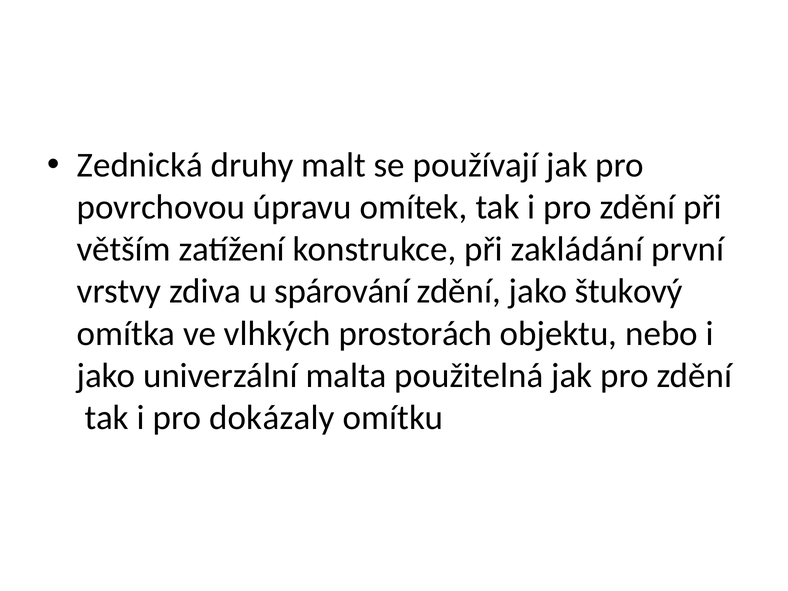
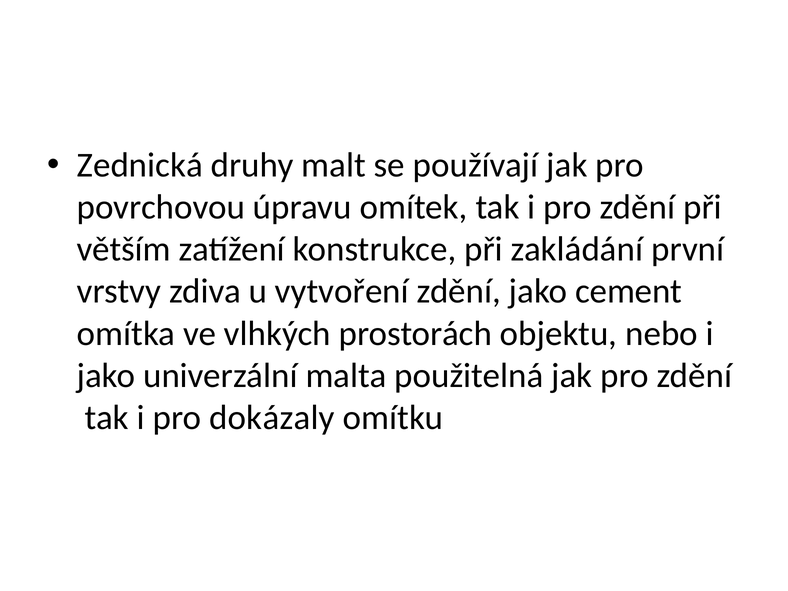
spárování: spárování -> vytvoření
štukový: štukový -> cement
